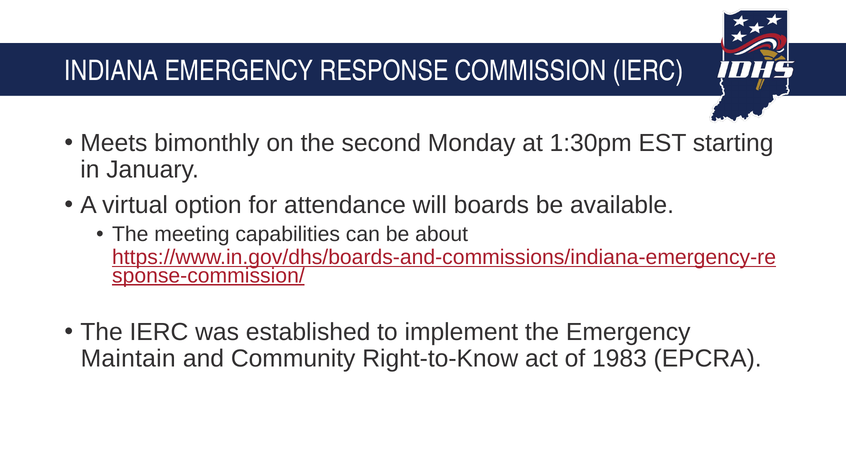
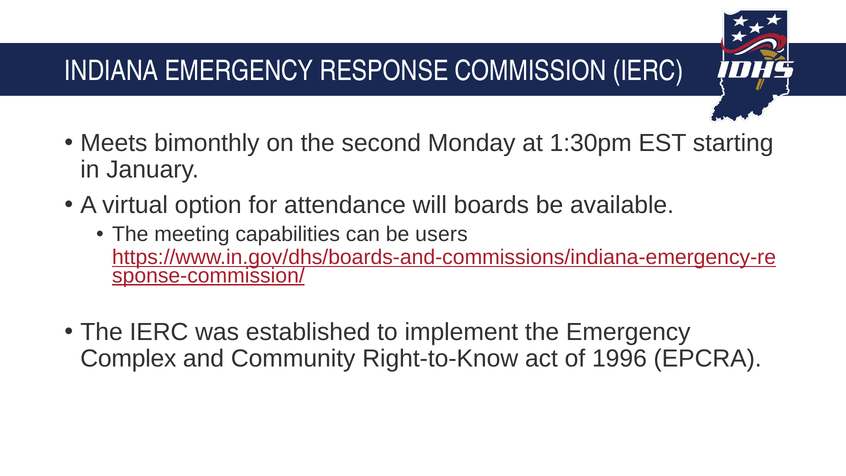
about: about -> users
Maintain: Maintain -> Complex
1983: 1983 -> 1996
